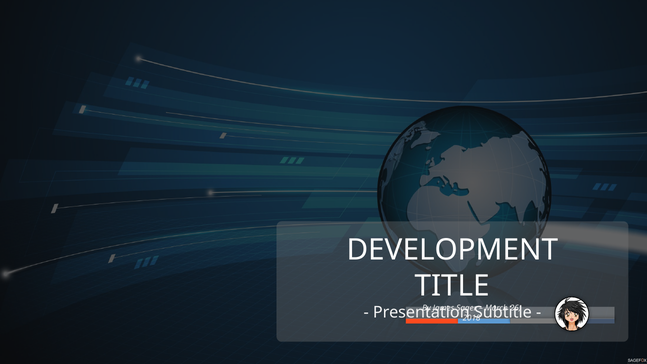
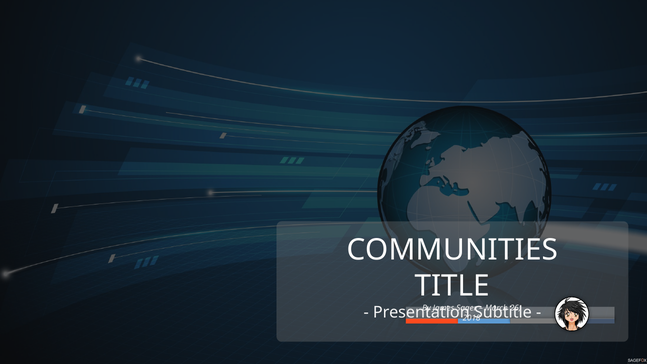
DEVELOPMENT: DEVELOPMENT -> COMMUNITIES
